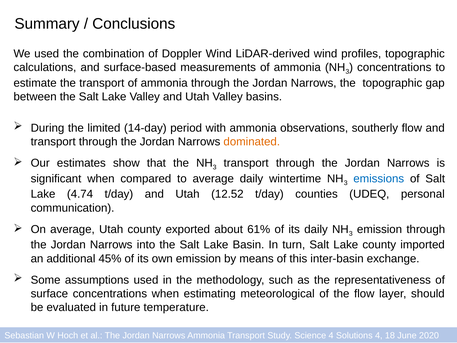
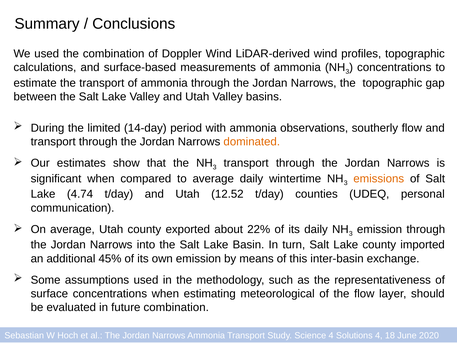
emissions colour: blue -> orange
61%: 61% -> 22%
future temperature: temperature -> combination
